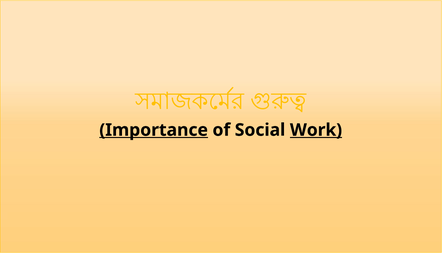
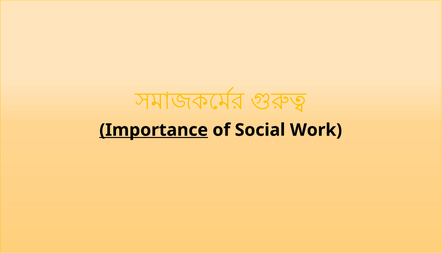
Work underline: present -> none
